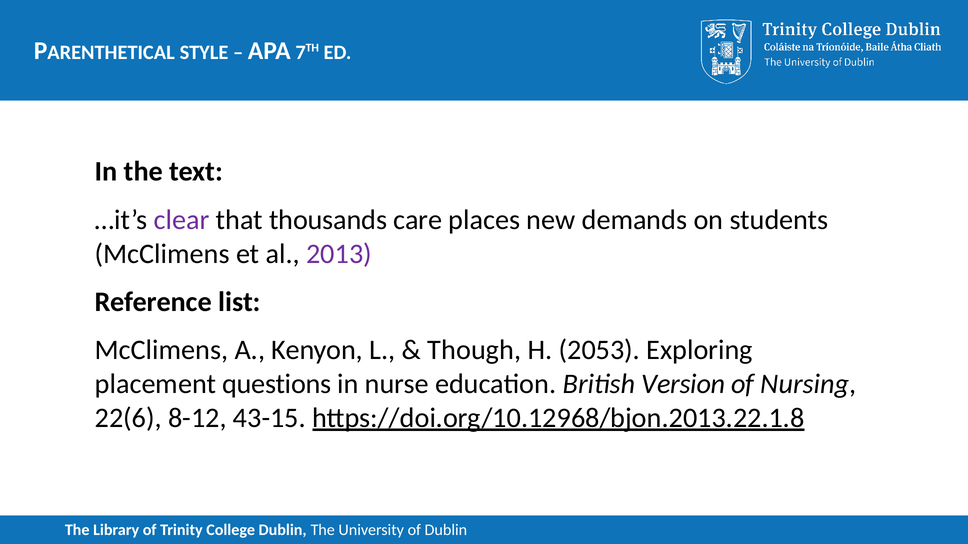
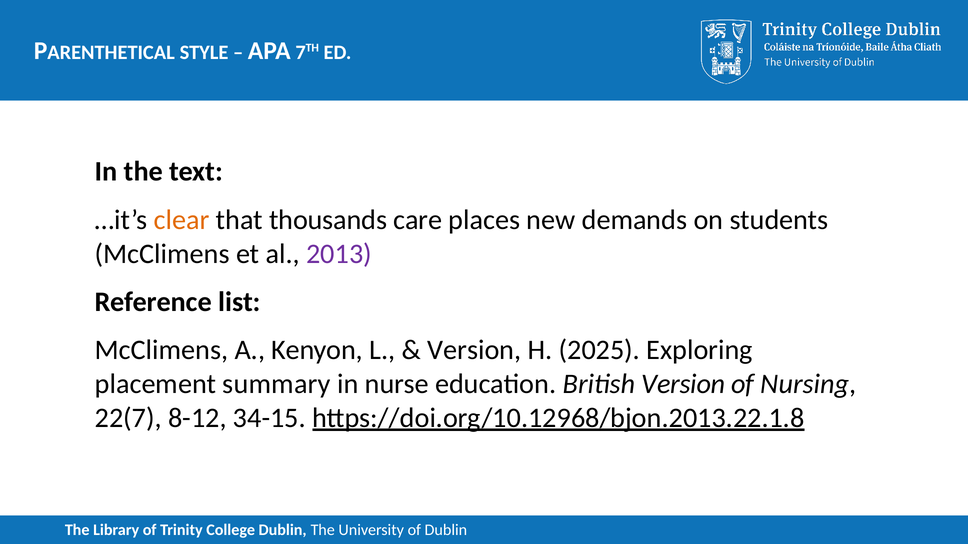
clear colour: purple -> orange
Though at (474, 350): Though -> Version
2053: 2053 -> 2025
questions: questions -> summary
22(6: 22(6 -> 22(7
43-15: 43-15 -> 34-15
